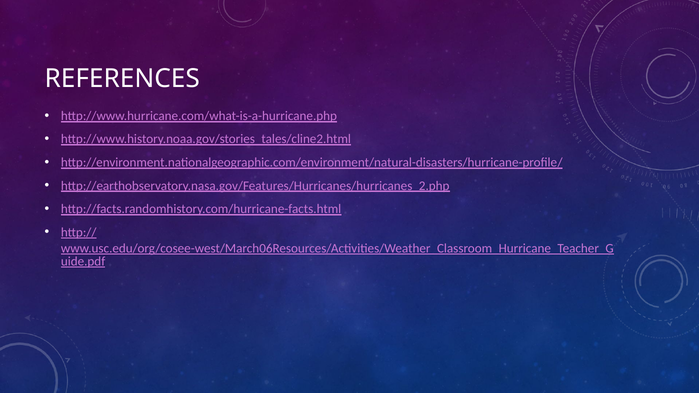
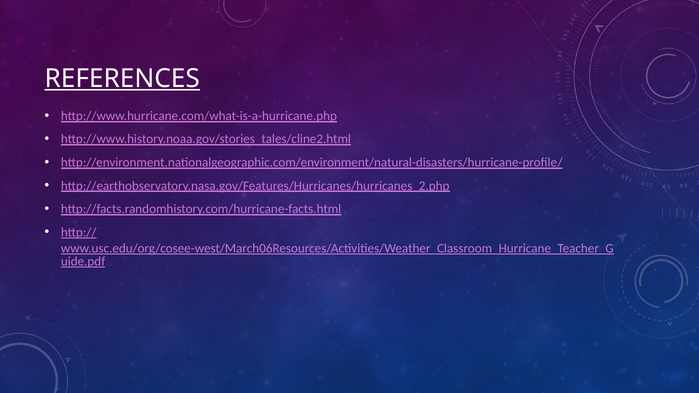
REFERENCES underline: none -> present
